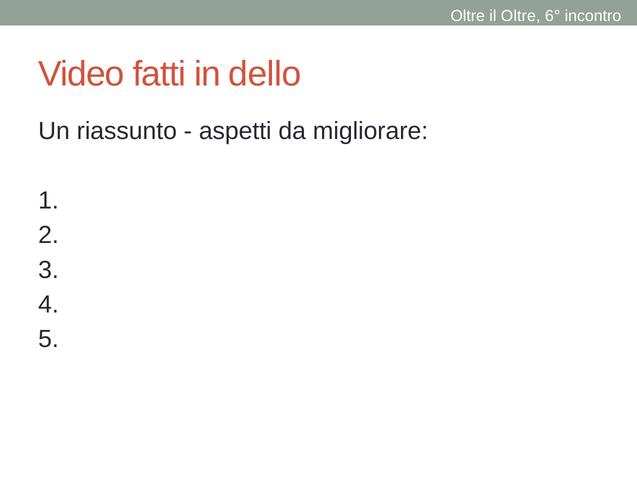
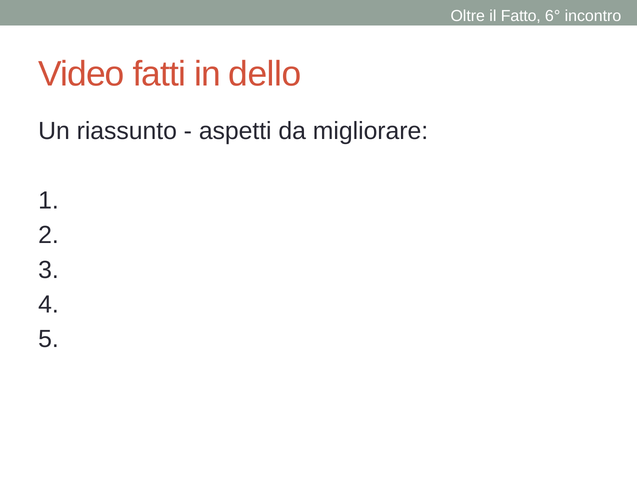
il Oltre: Oltre -> Fatto
